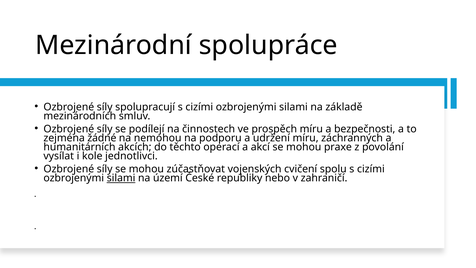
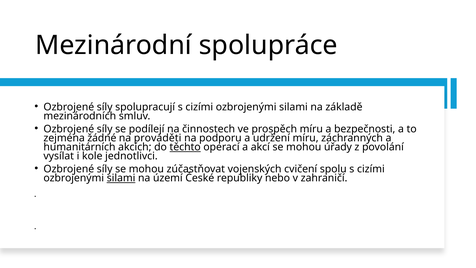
nemohou: nemohou -> prováděti
těchto underline: none -> present
praxe: praxe -> úřady
